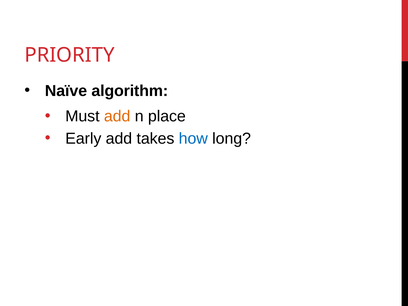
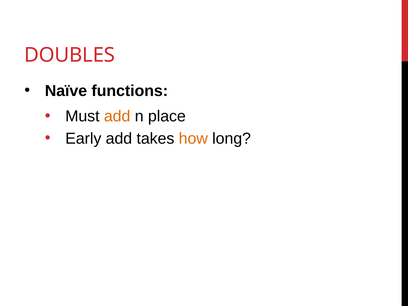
PRIORITY: PRIORITY -> DOUBLES
algorithm: algorithm -> functions
how colour: blue -> orange
